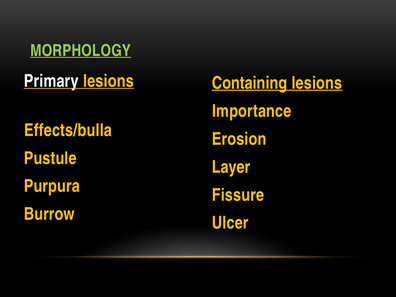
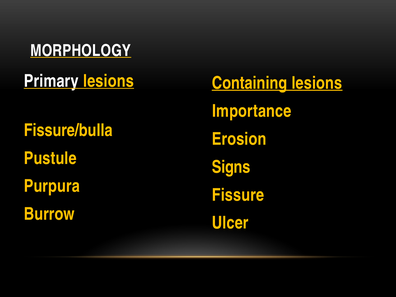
MORPHOLOGY colour: light green -> white
Effects/bulla: Effects/bulla -> Fissure/bulla
Layer: Layer -> Signs
